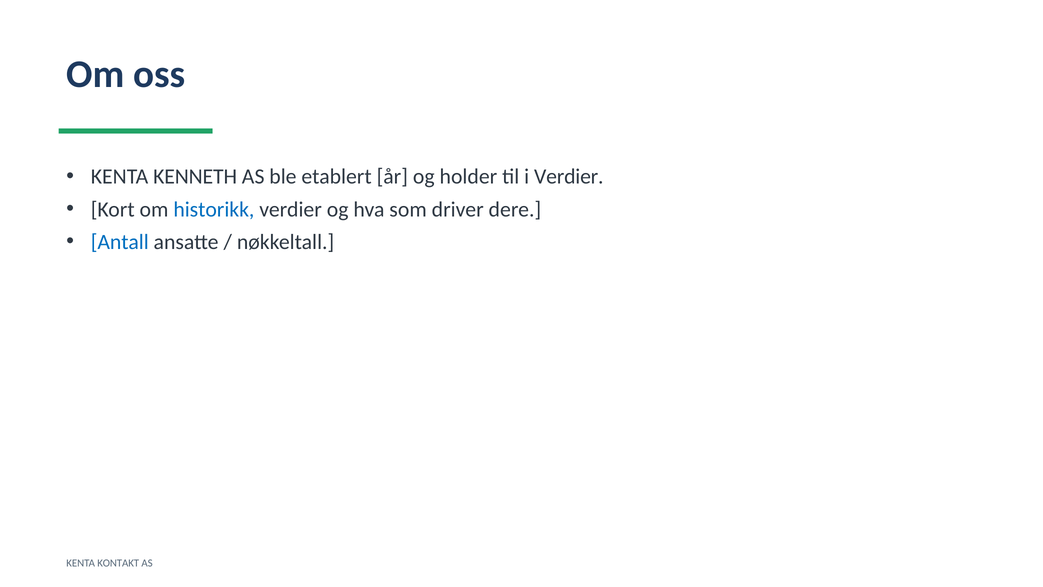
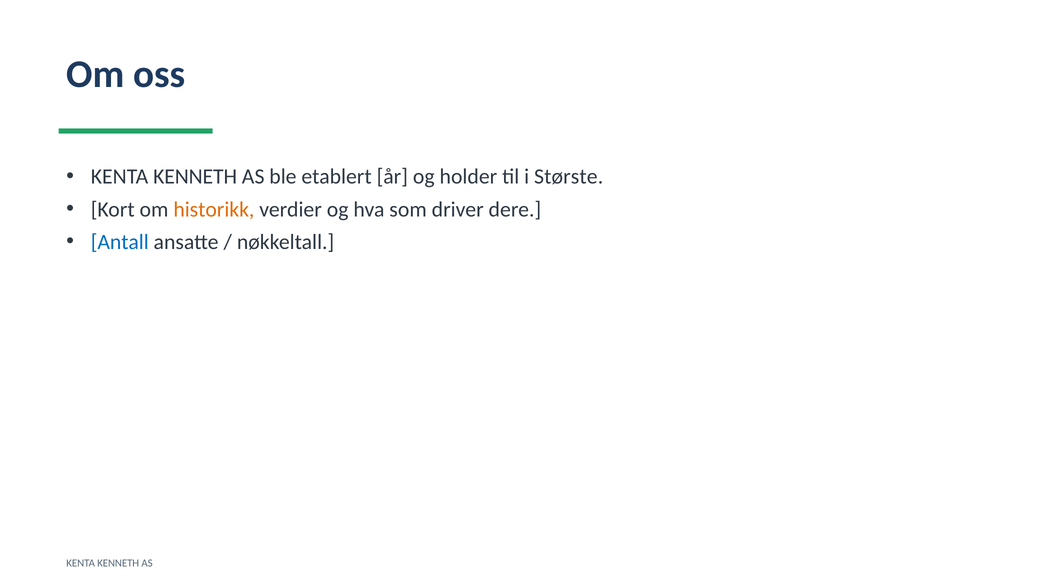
i Verdier: Verdier -> Største
historikk colour: blue -> orange
KONTAKT at (118, 563): KONTAKT -> KENNETH
